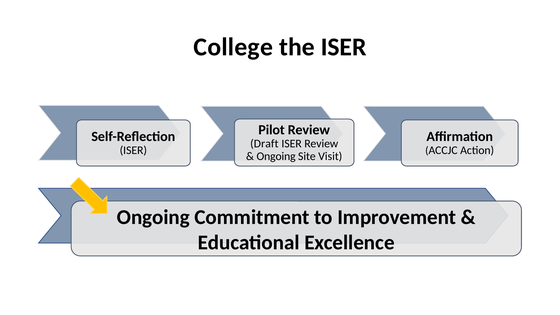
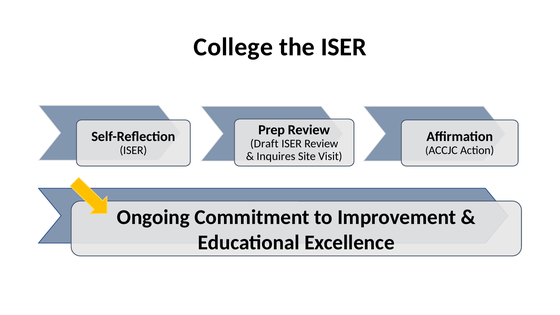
Pilot: Pilot -> Prep
Ongoing at (276, 156): Ongoing -> Inquires
